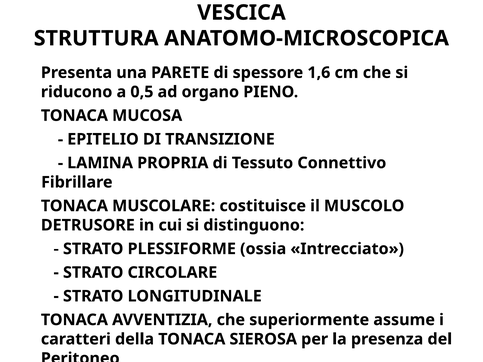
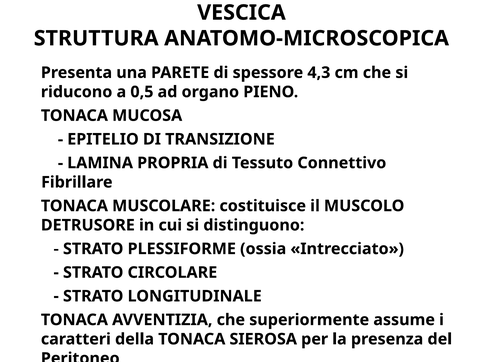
1,6: 1,6 -> 4,3
